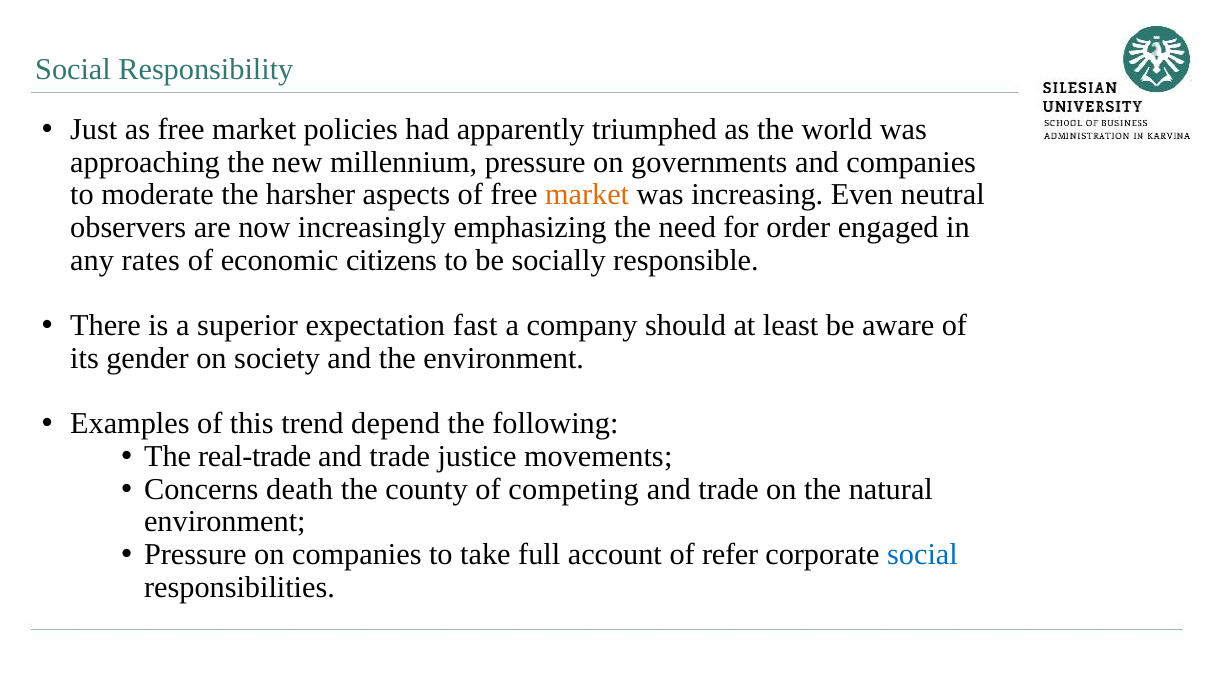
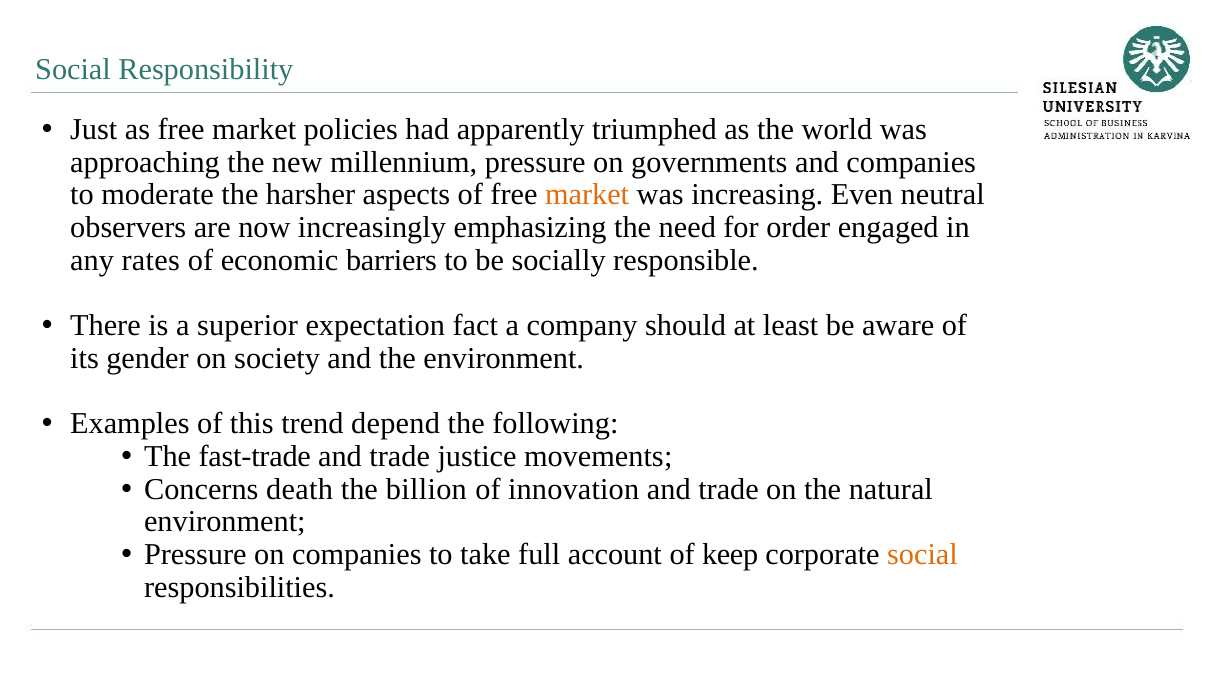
citizens: citizens -> barriers
fast: fast -> fact
real-trade: real-trade -> fast-trade
county: county -> billion
competing: competing -> innovation
refer: refer -> keep
social at (922, 554) colour: blue -> orange
